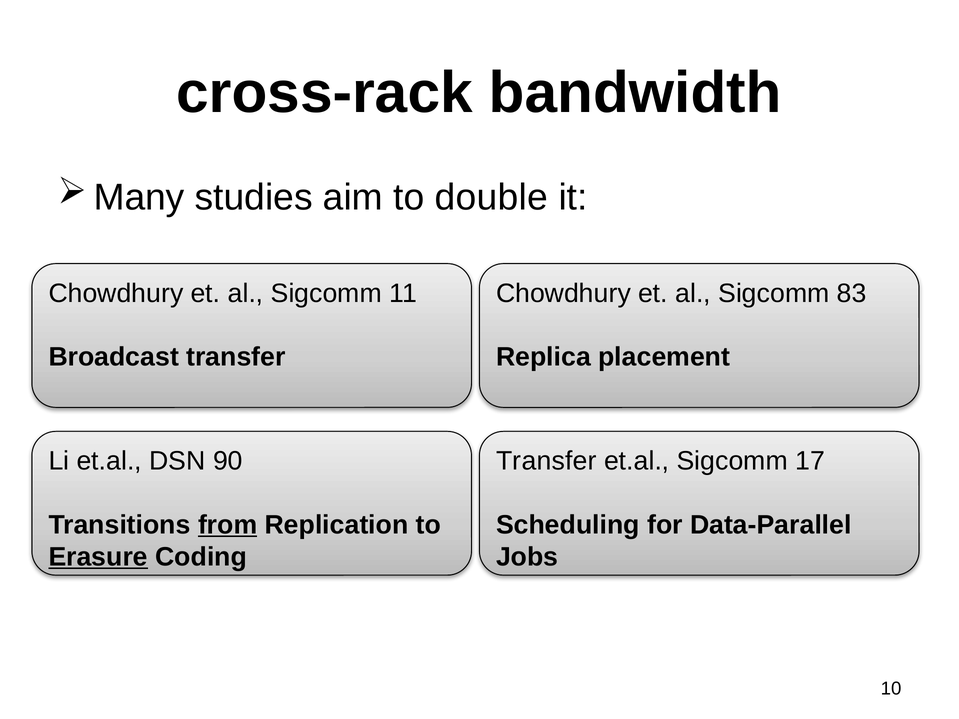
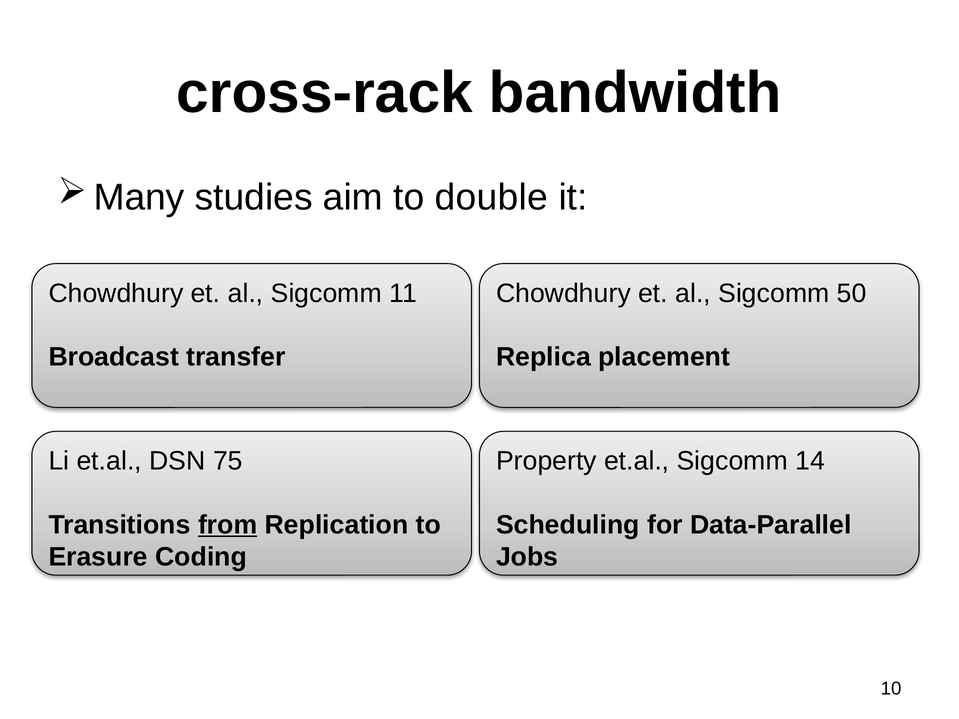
83: 83 -> 50
90: 90 -> 75
Transfer at (546, 461): Transfer -> Property
17: 17 -> 14
Erasure underline: present -> none
